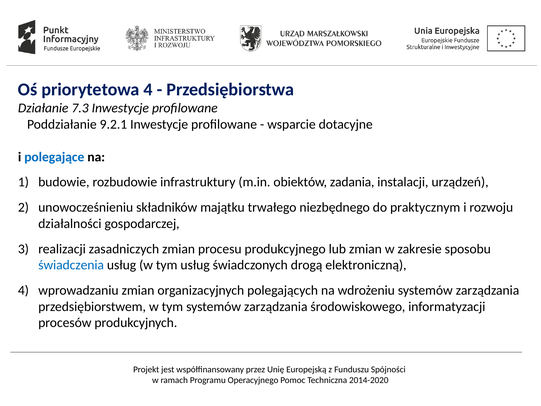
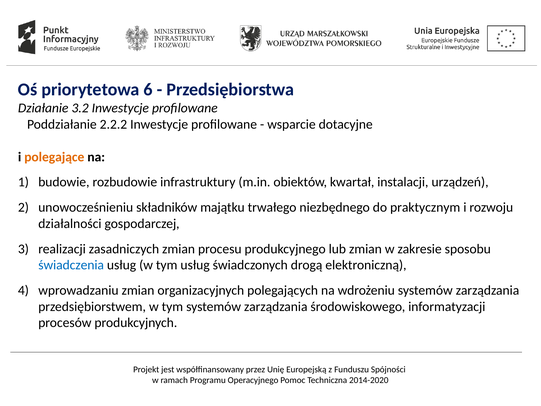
priorytetowa 4: 4 -> 6
7.3: 7.3 -> 3.2
9.2.1: 9.2.1 -> 2.2.2
polegające colour: blue -> orange
zadania: zadania -> kwartał
